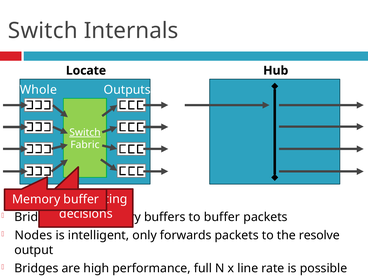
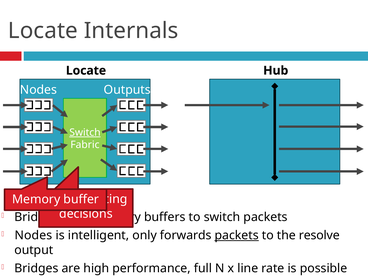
Switch at (43, 31): Switch -> Locate
Whole at (38, 90): Whole -> Nodes
to buffer: buffer -> switch
packets at (237, 235) underline: none -> present
